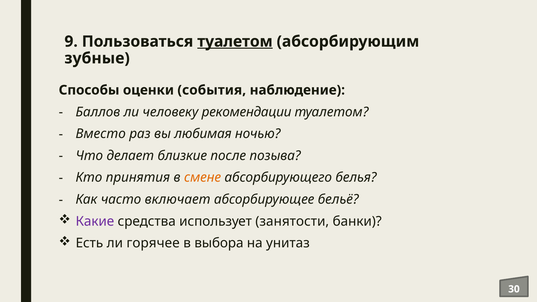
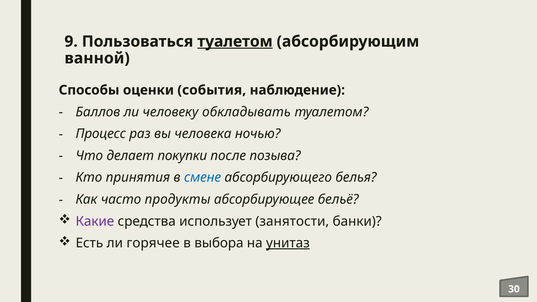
зубные: зубные -> ванной
рекомендации: рекомендации -> обкладывать
Вместо: Вместо -> Процесс
любимая: любимая -> человека
близкие: близкие -> покупки
смене colour: orange -> blue
включает: включает -> продукты
унитаз underline: none -> present
